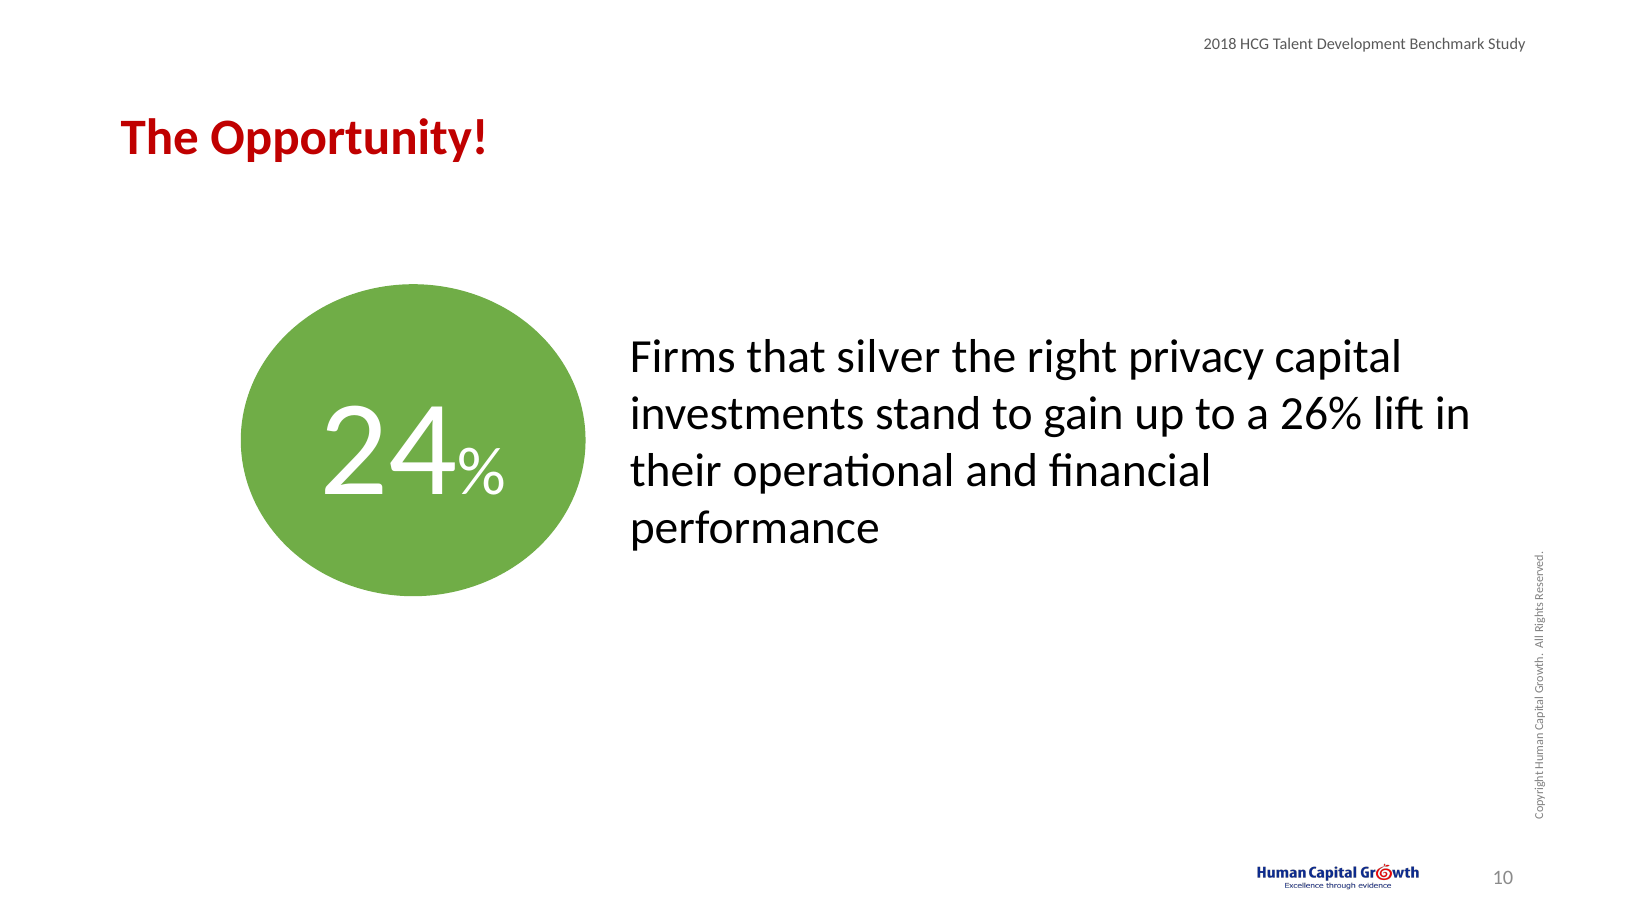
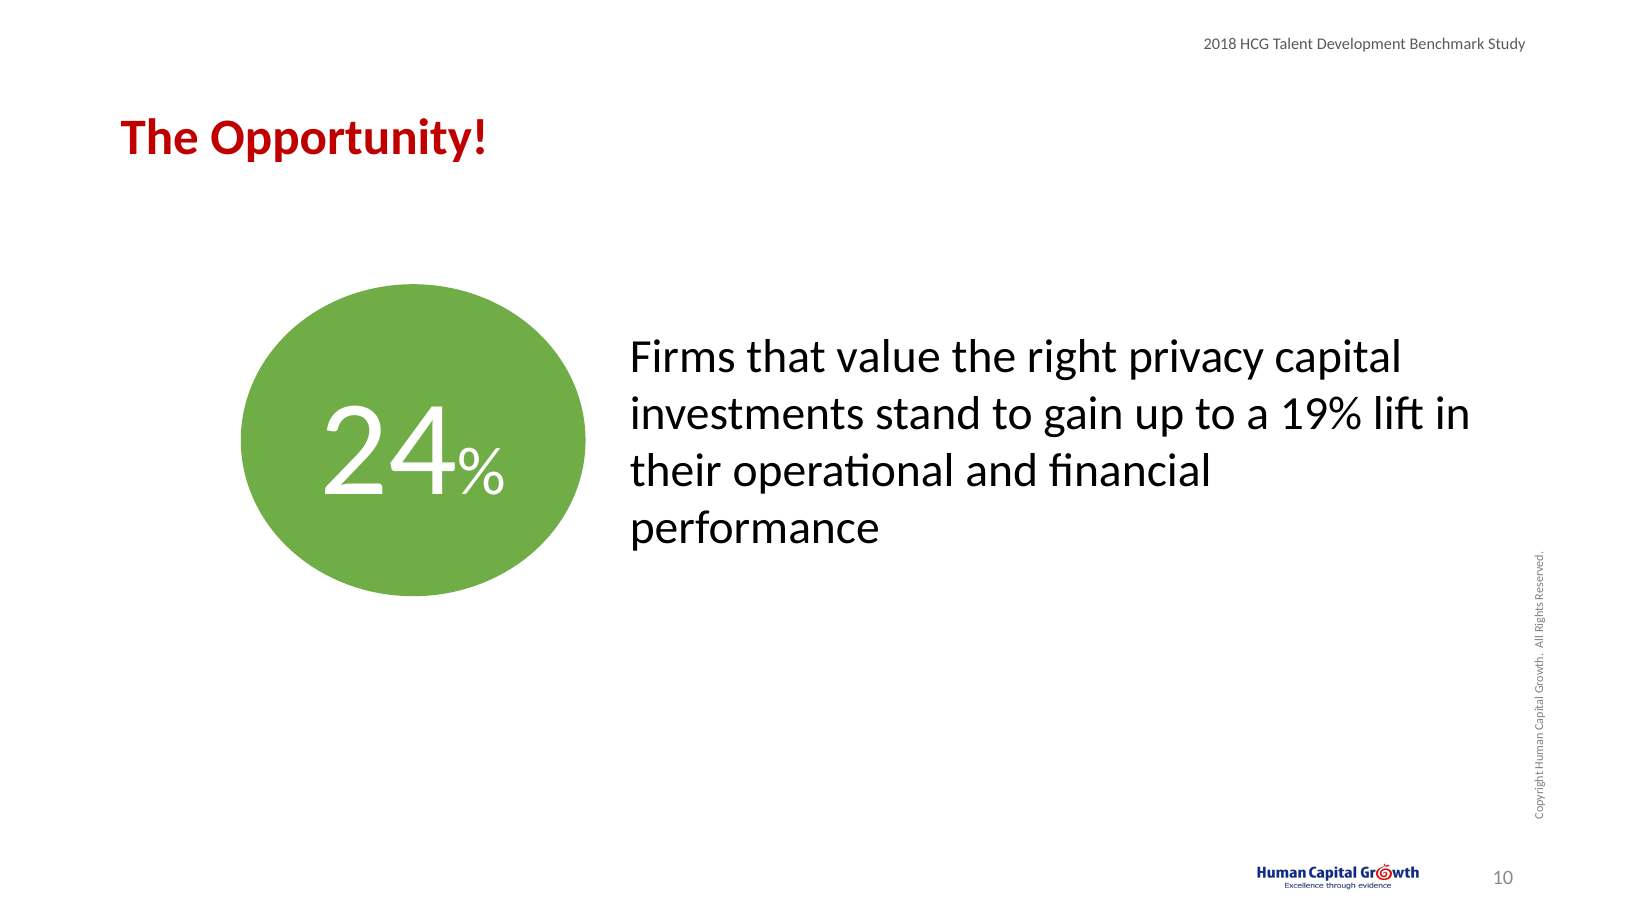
silver: silver -> value
26%: 26% -> 19%
